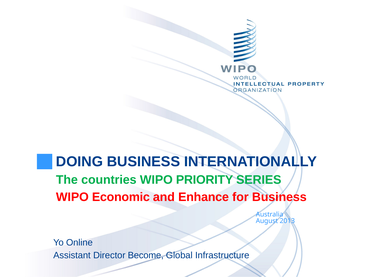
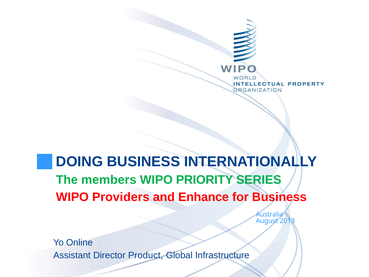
countries: countries -> members
Economic: Economic -> Providers
Become: Become -> Product
